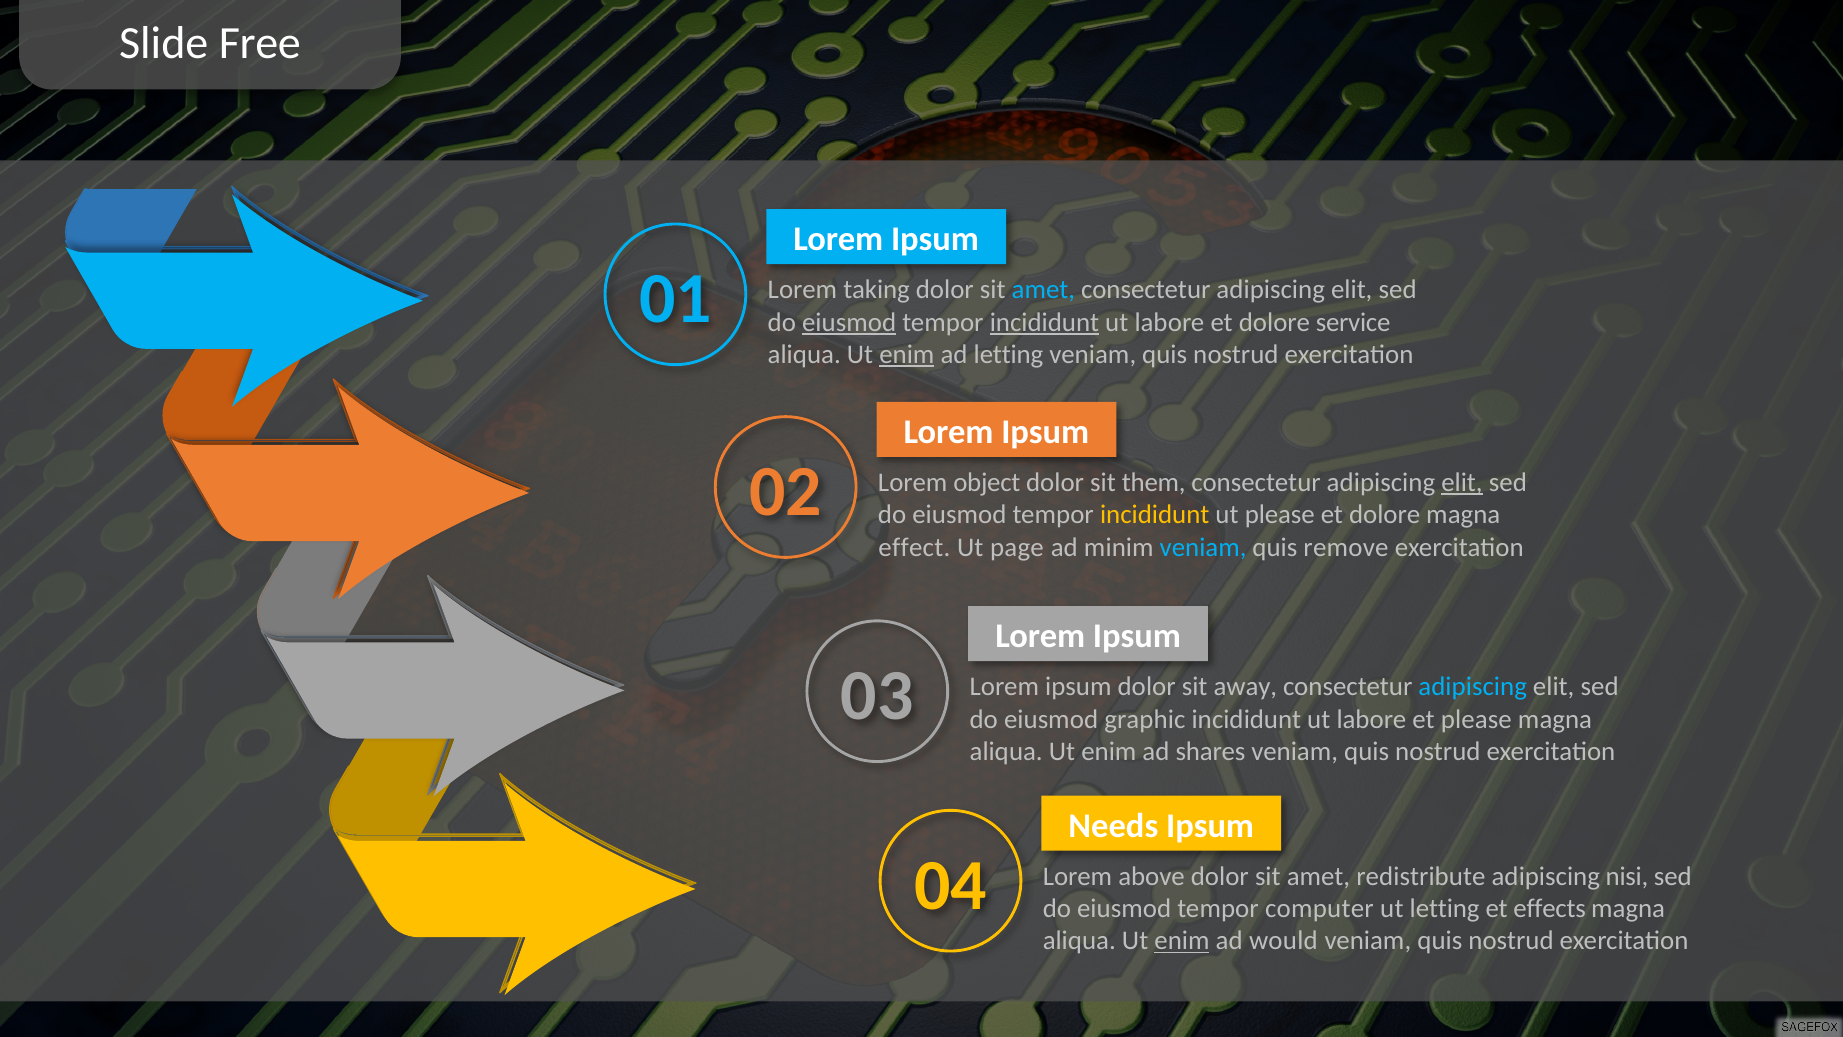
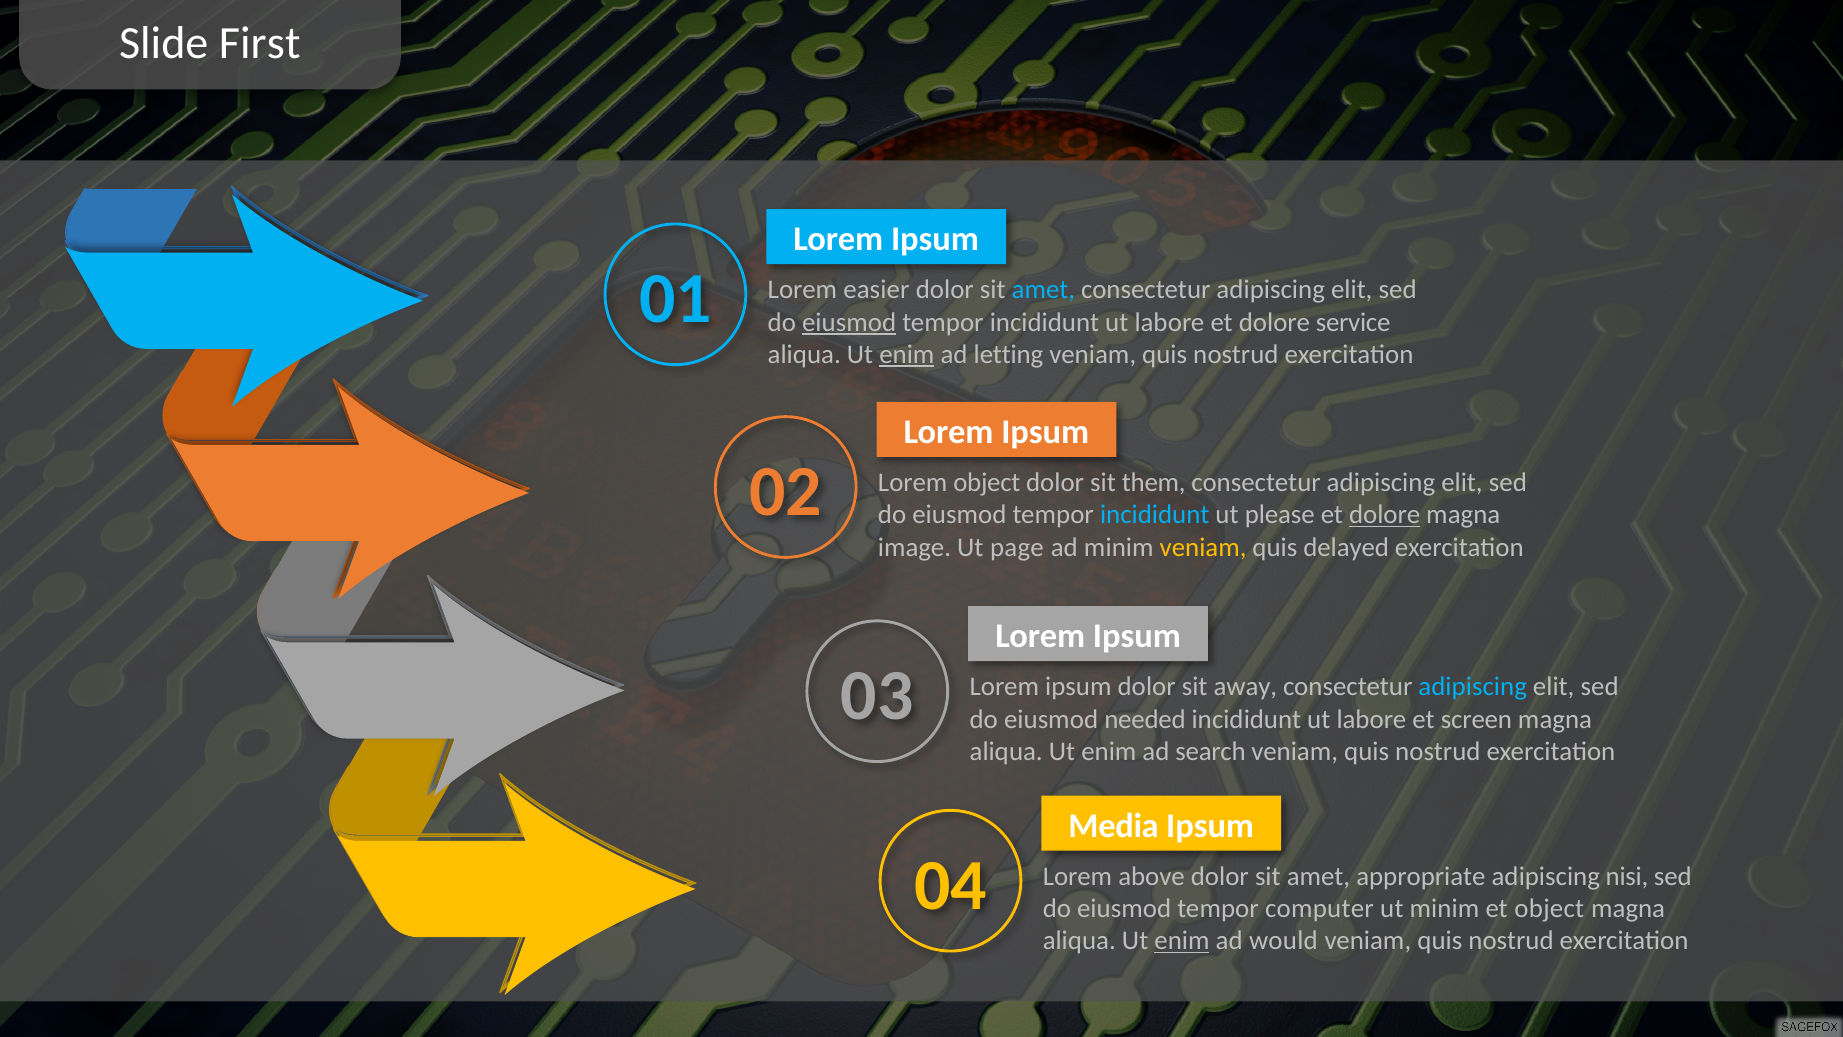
Free: Free -> First
taking: taking -> easier
incididunt at (1044, 322) underline: present -> none
elit at (1462, 483) underline: present -> none
incididunt at (1155, 515) colour: yellow -> light blue
dolore at (1385, 515) underline: none -> present
effect: effect -> image
veniam at (1203, 547) colour: light blue -> yellow
remove: remove -> delayed
graphic: graphic -> needed
et please: please -> screen
shares: shares -> search
Needs: Needs -> Media
redistribute: redistribute -> appropriate
ut letting: letting -> minim
et effects: effects -> object
